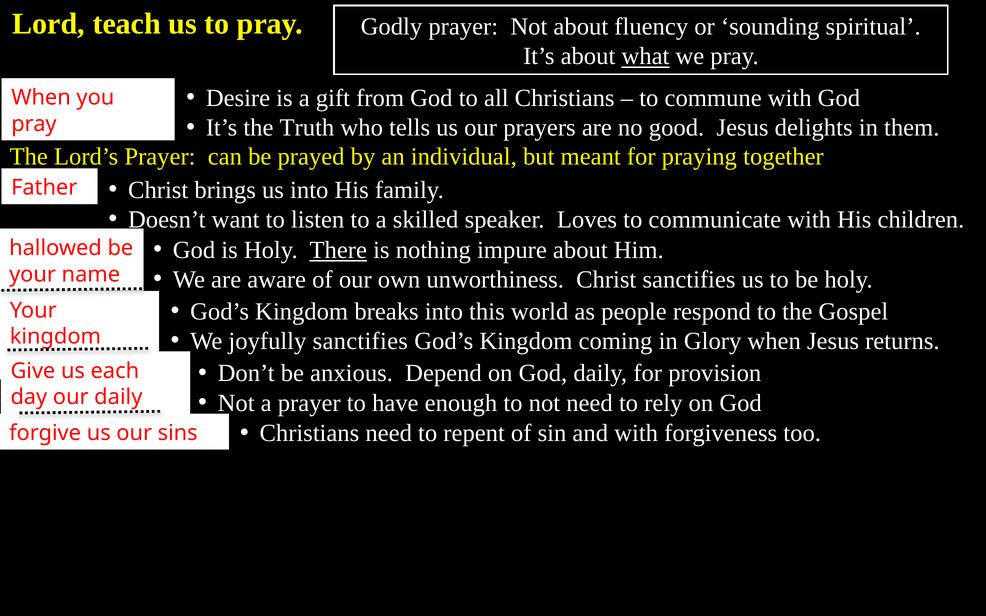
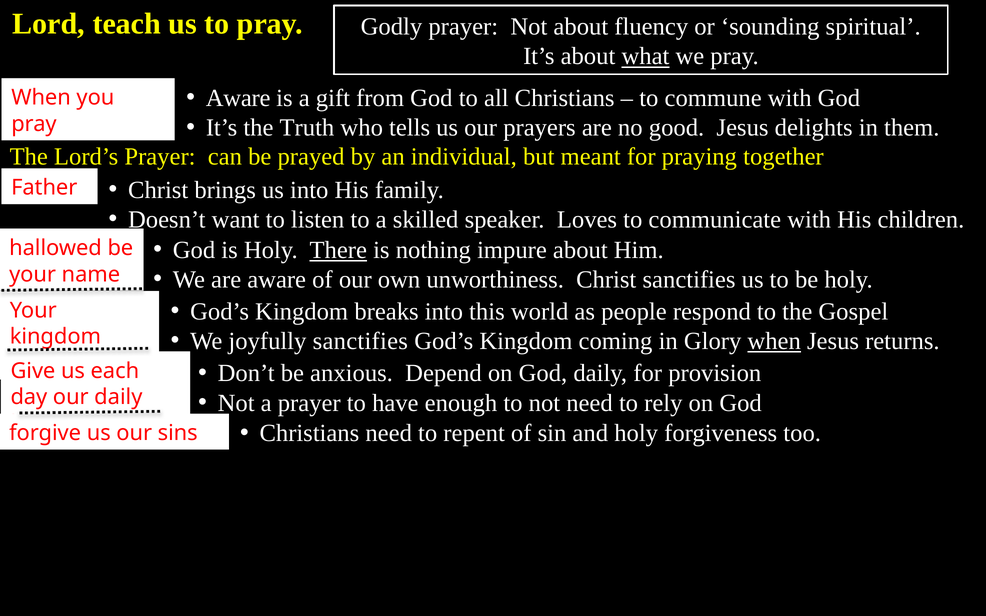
Desire at (238, 98): Desire -> Aware
when at (774, 341) underline: none -> present
and with: with -> holy
